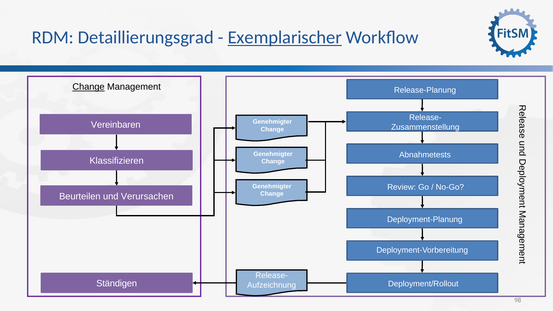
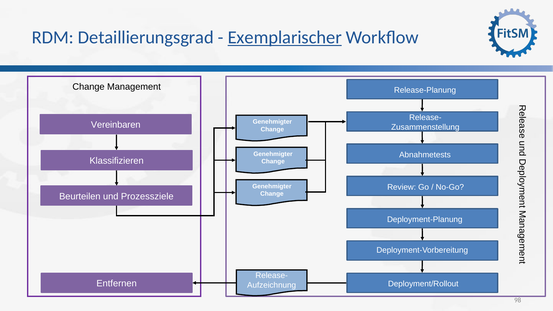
Change at (89, 87) underline: present -> none
Verursachen: Verursachen -> Prozessziele
Ständigen: Ständigen -> Entfernen
